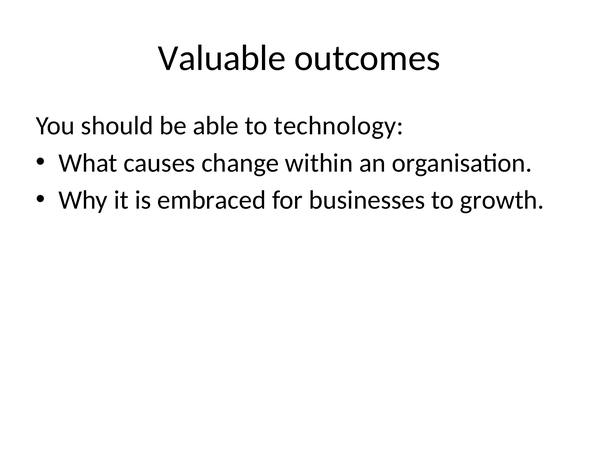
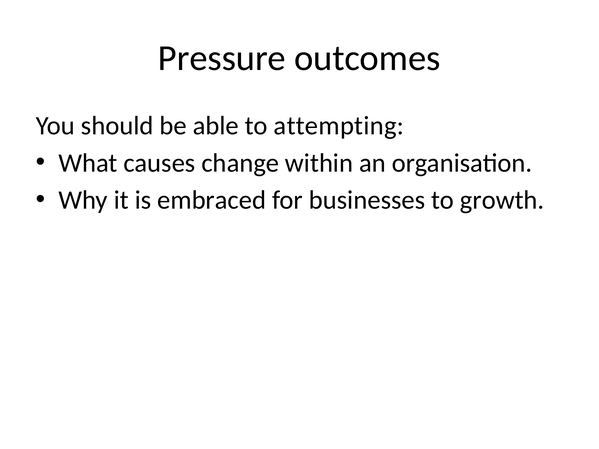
Valuable: Valuable -> Pressure
technology: technology -> attempting
